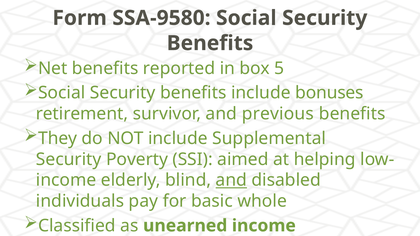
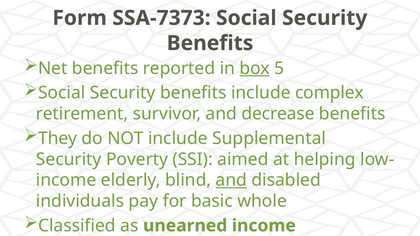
SSA-9580: SSA-9580 -> SSA-7373
box underline: none -> present
bonuses: bonuses -> complex
previous: previous -> decrease
